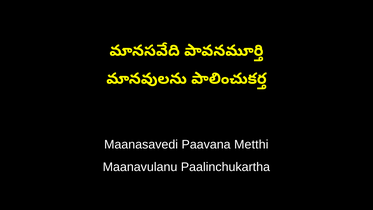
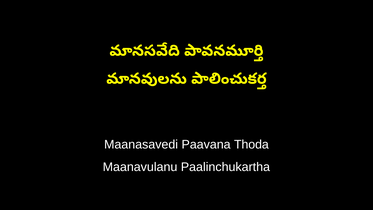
Metthi: Metthi -> Thoda
